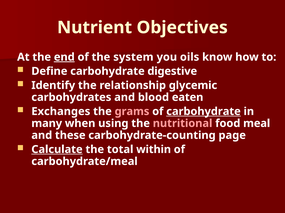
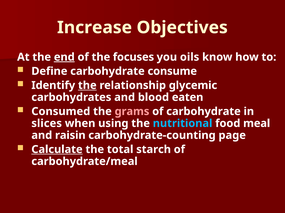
Nutrient: Nutrient -> Increase
system: system -> focuses
digestive: digestive -> consume
the at (87, 86) underline: none -> present
Exchanges: Exchanges -> Consumed
carbohydrate at (203, 112) underline: present -> none
many: many -> slices
nutritional colour: pink -> light blue
these: these -> raisin
within: within -> starch
